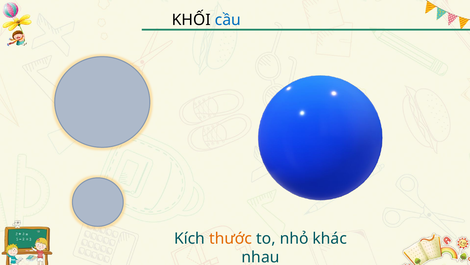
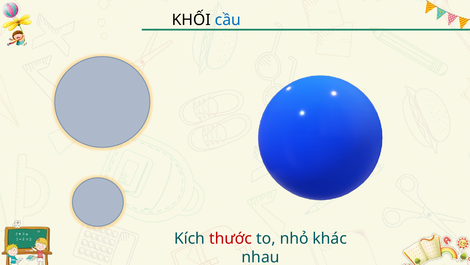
thước colour: orange -> red
